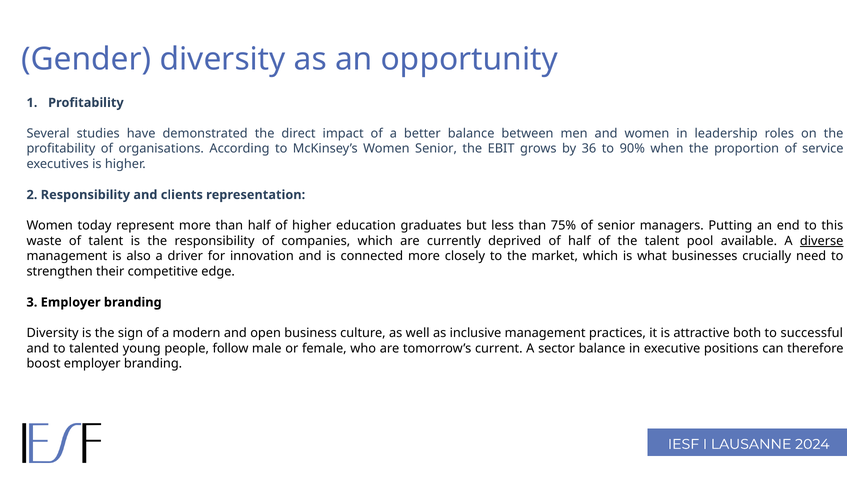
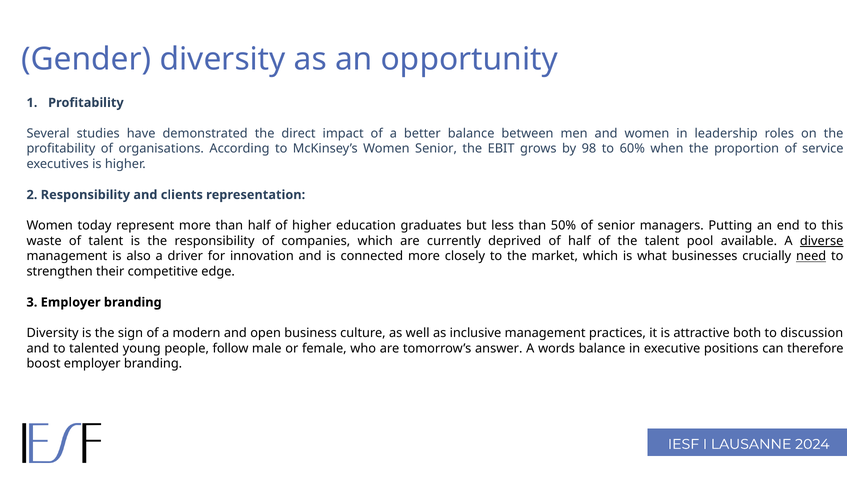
36: 36 -> 98
90%: 90% -> 60%
75%: 75% -> 50%
need underline: none -> present
successful: successful -> discussion
current: current -> answer
sector: sector -> words
